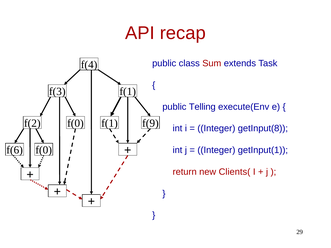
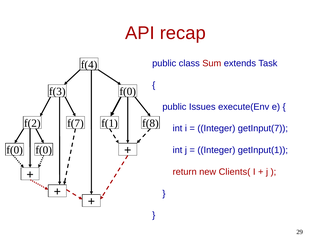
f(3 f(1: f(1 -> f(0
Telling: Telling -> Issues
f(2 f(0: f(0 -> f(7
f(9: f(9 -> f(8
getInput(8: getInput(8 -> getInput(7
f(6 at (15, 150): f(6 -> f(0
